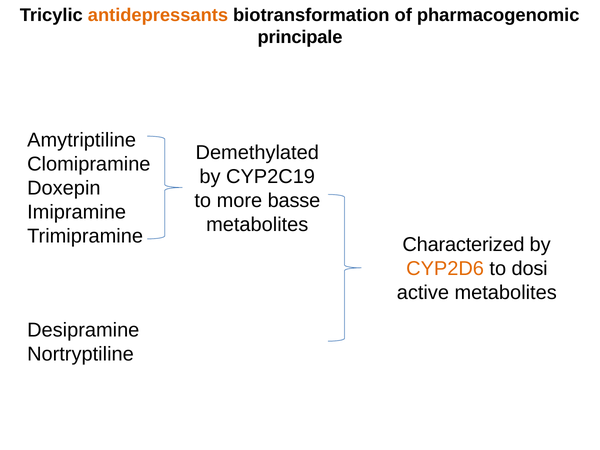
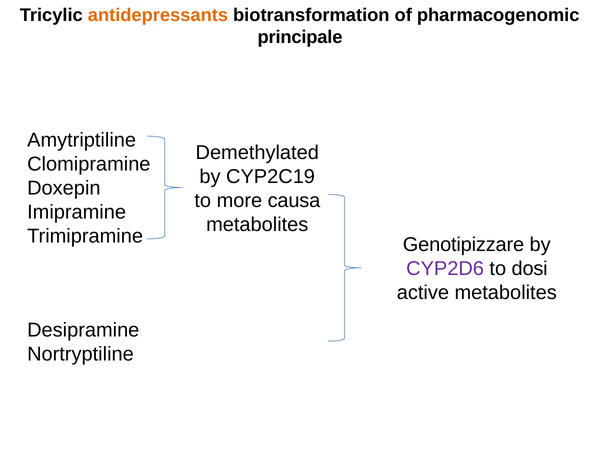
basse: basse -> causa
Characterized: Characterized -> Genotipizzare
CYP2D6 colour: orange -> purple
